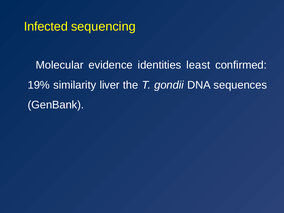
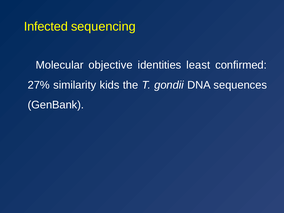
evidence: evidence -> objective
19%: 19% -> 27%
liver: liver -> kids
